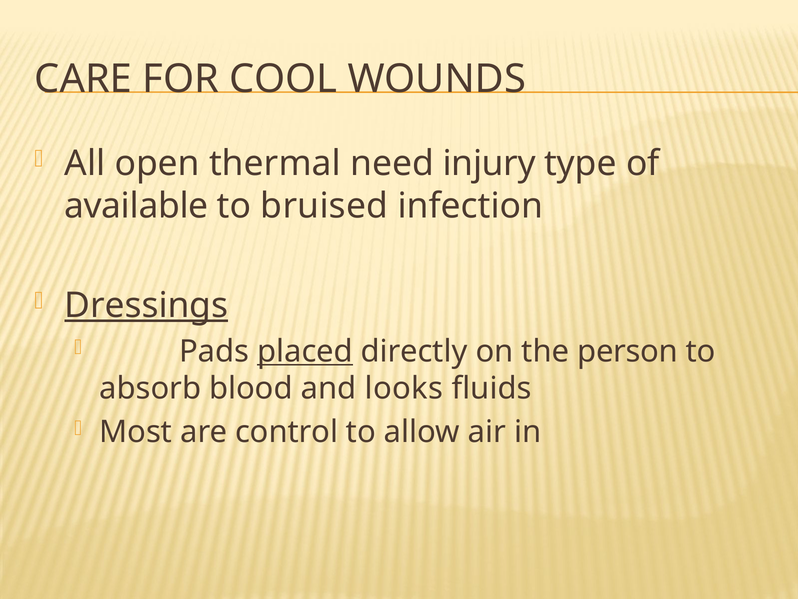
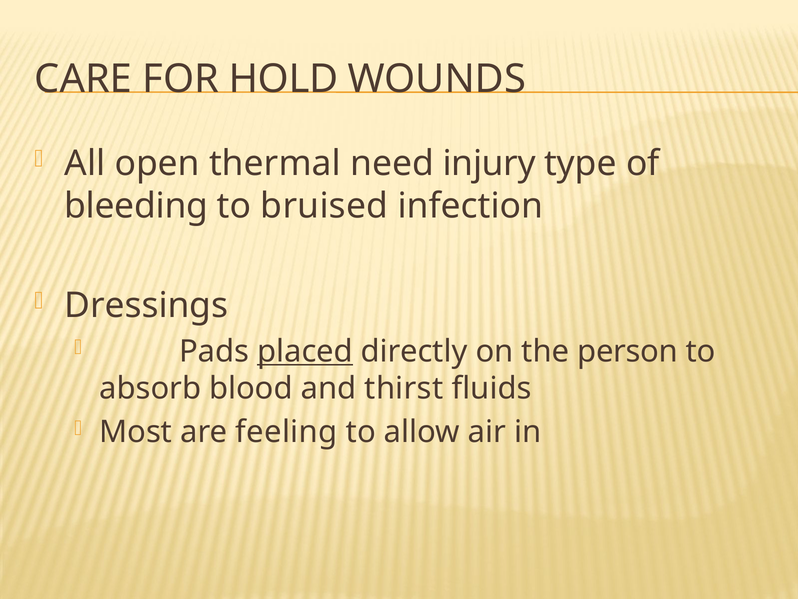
COOL: COOL -> HOLD
available: available -> bleeding
Dressings underline: present -> none
looks: looks -> thirst
control: control -> feeling
